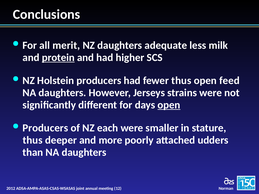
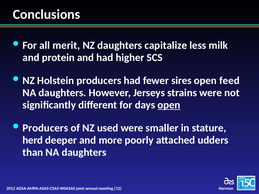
adequate: adequate -> capitalize
protein underline: present -> none
fewer thus: thus -> sires
each: each -> used
thus at (33, 140): thus -> herd
